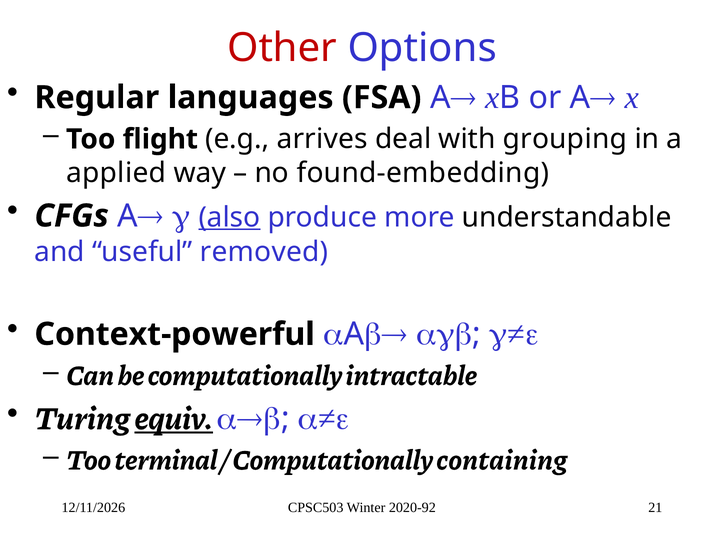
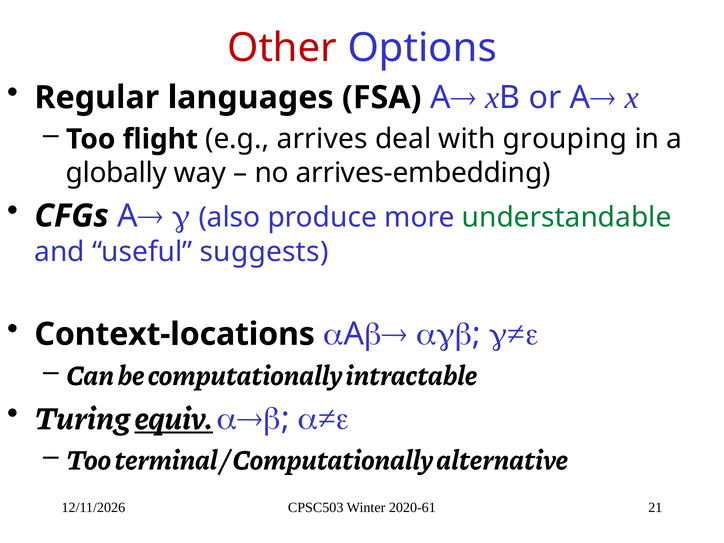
applied: applied -> globally
found-embedding: found-embedding -> arrives-embedding
also underline: present -> none
understandable colour: black -> green
removed: removed -> suggests
Context-powerful: Context-powerful -> Context-locations
containing: containing -> alternative
2020-92: 2020-92 -> 2020-61
